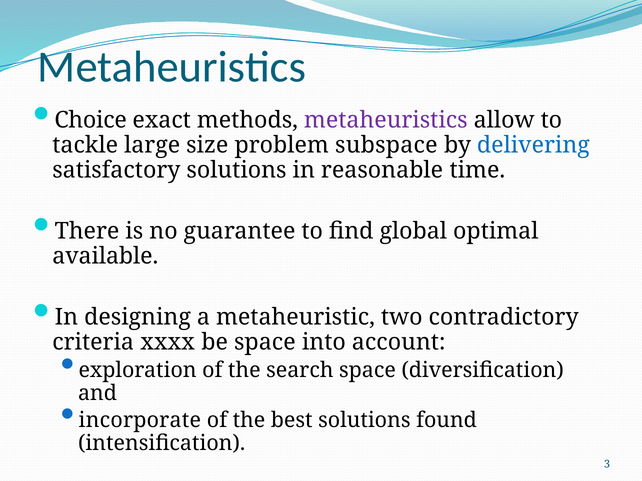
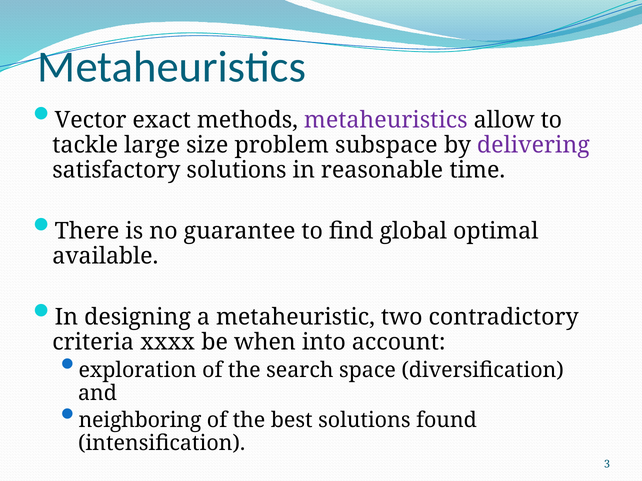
Choice: Choice -> Vector
delivering colour: blue -> purple
be space: space -> when
incorporate: incorporate -> neighboring
